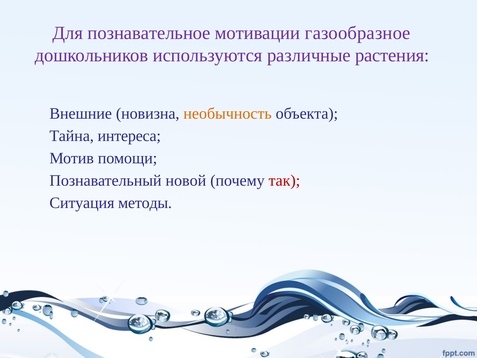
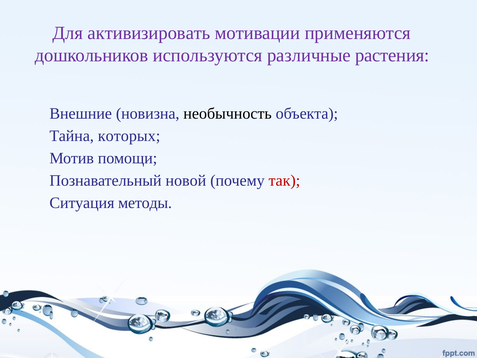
познавательное: познавательное -> активизировать
газообразное: газообразное -> применяются
необычность colour: orange -> black
интереса: интереса -> которых
